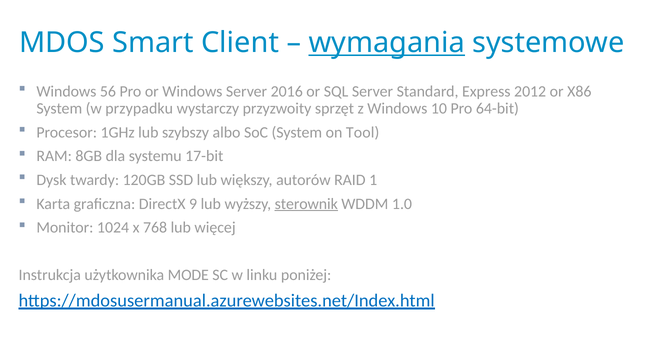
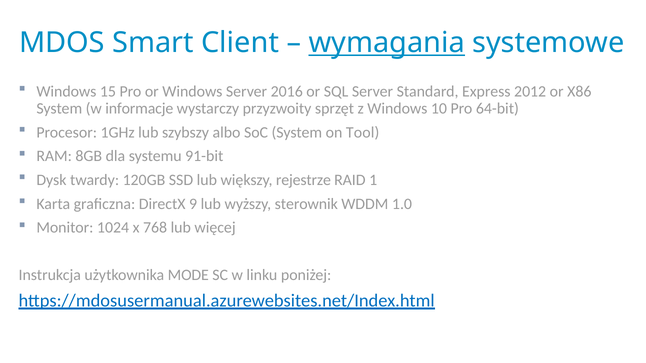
56: 56 -> 15
przypadku: przypadku -> informacje
17-bit: 17-bit -> 91-bit
autorów: autorów -> rejestrze
sterownik underline: present -> none
